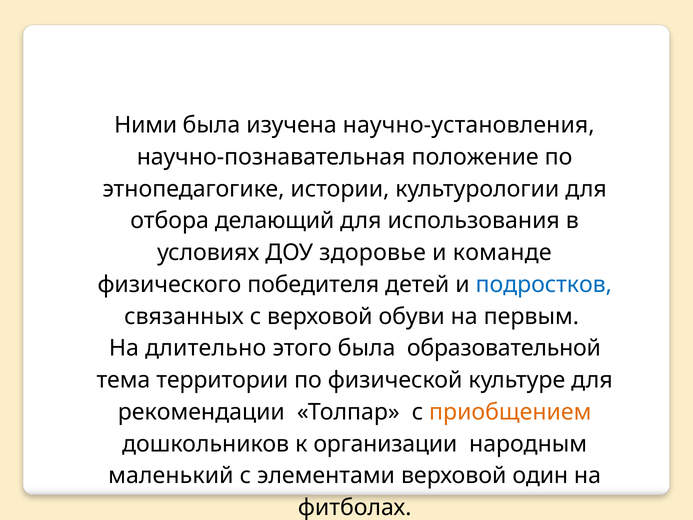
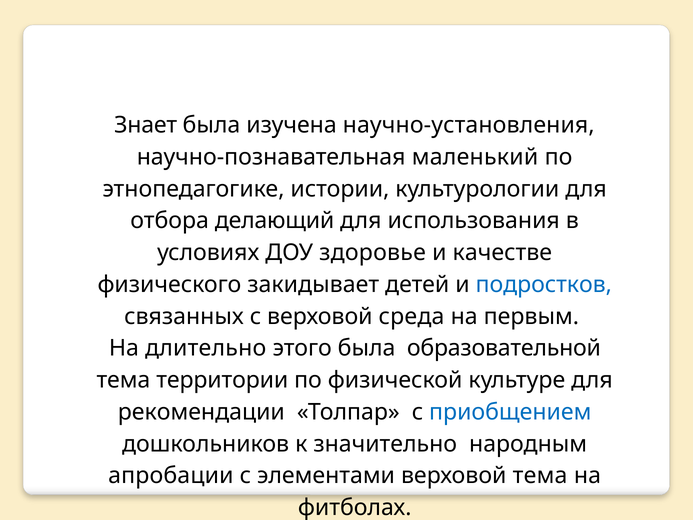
Ними: Ними -> Знает
положение: положение -> маленький
команде: команде -> качестве
победителя: победителя -> закидывает
обуви: обуви -> среда
приобщением colour: orange -> blue
организации: организации -> значительно
маленький: маленький -> апробации
верховой один: один -> тема
